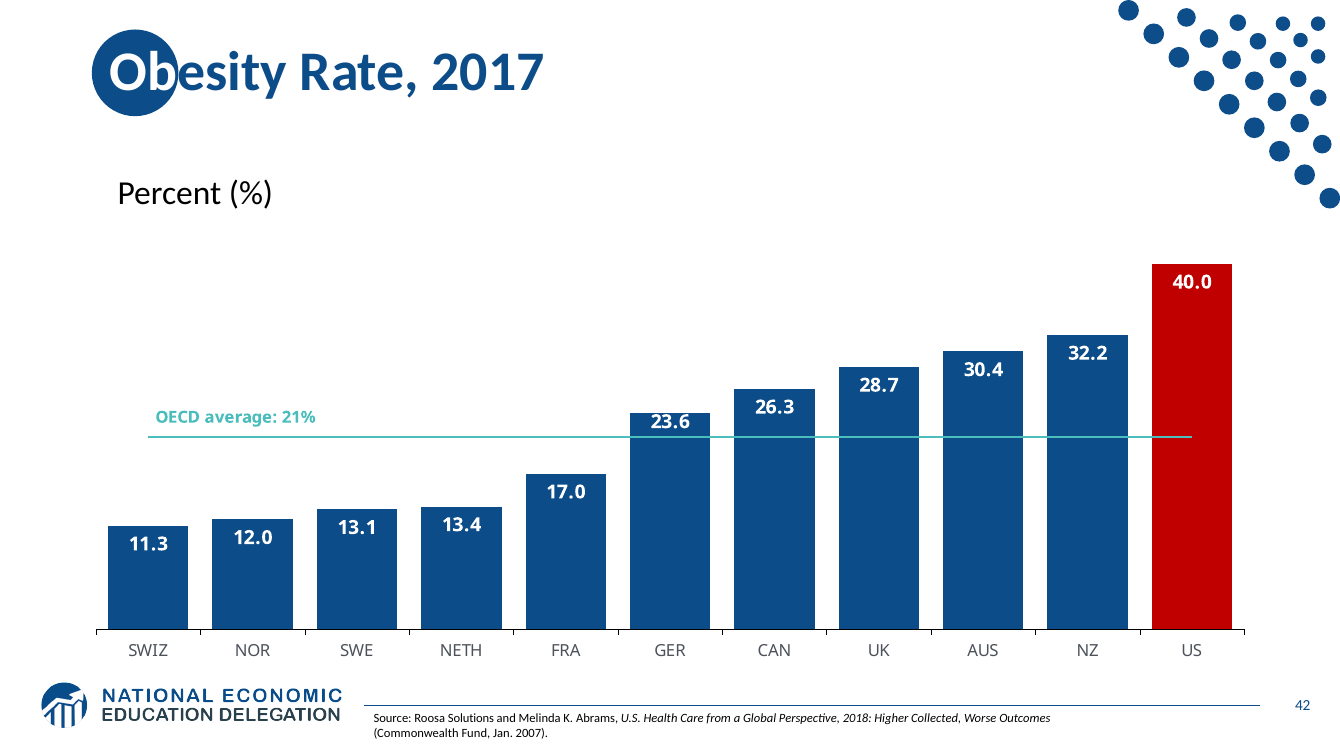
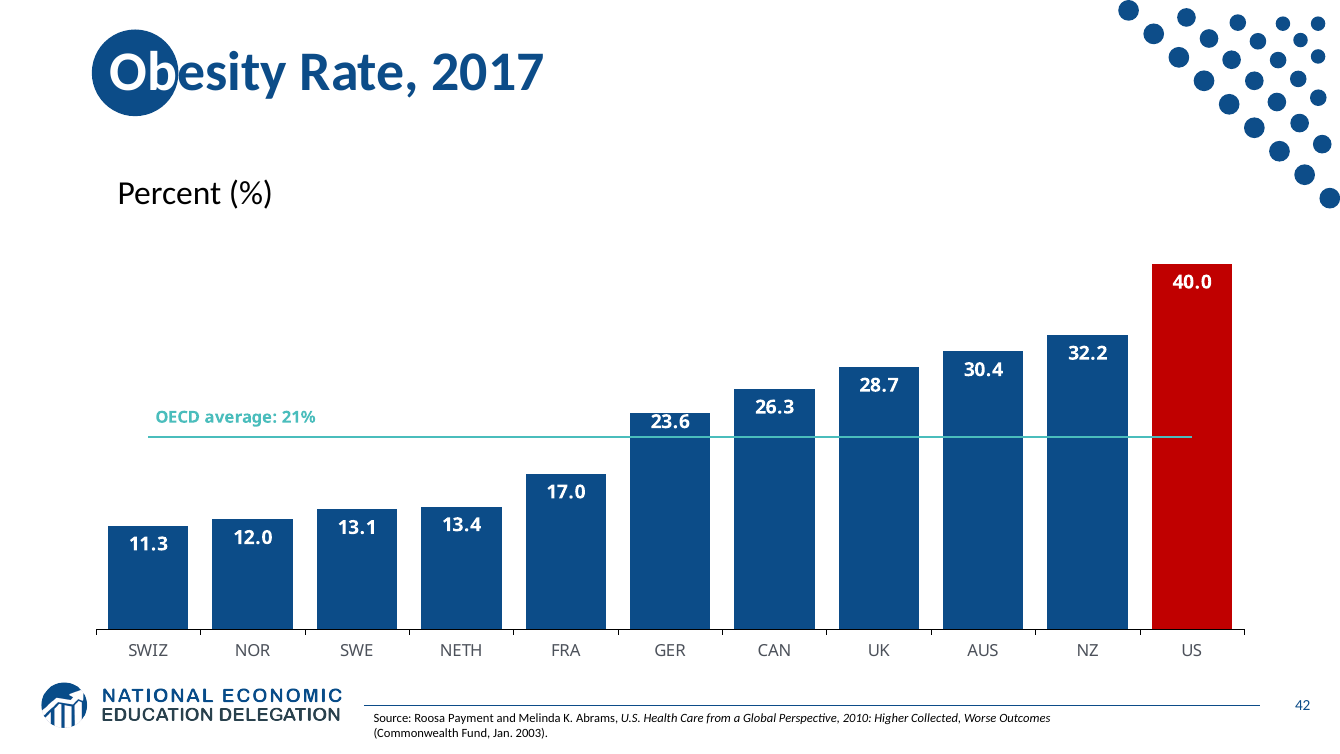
Solutions: Solutions -> Payment
2018: 2018 -> 2010
2007: 2007 -> 2003
